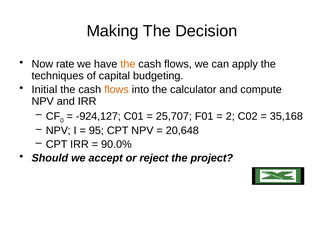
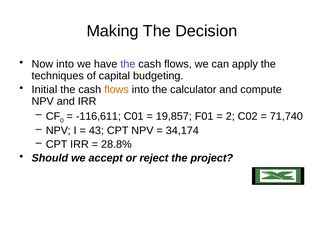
Now rate: rate -> into
the at (128, 64) colour: orange -> purple
-924,127: -924,127 -> -116,611
25,707: 25,707 -> 19,857
35,168: 35,168 -> 71,740
95: 95 -> 43
20,648: 20,648 -> 34,174
90.0%: 90.0% -> 28.8%
